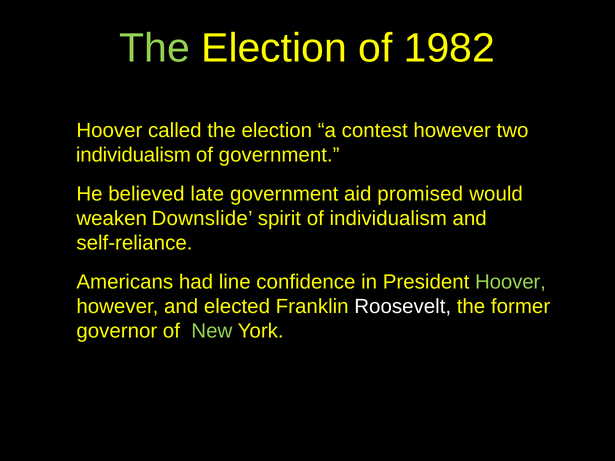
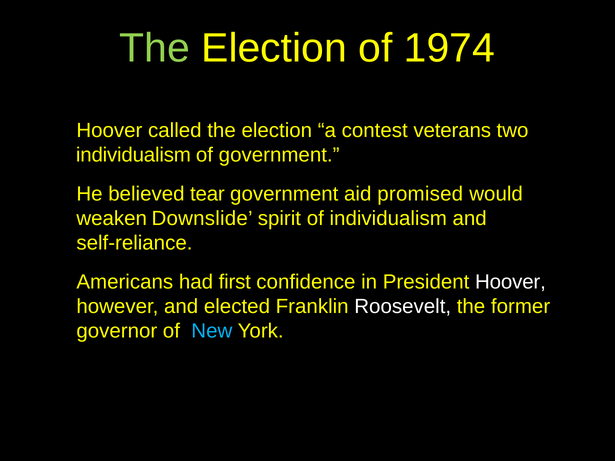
1982: 1982 -> 1974
contest however: however -> veterans
late: late -> tear
line: line -> first
Hoover at (510, 282) colour: light green -> white
New colour: light green -> light blue
